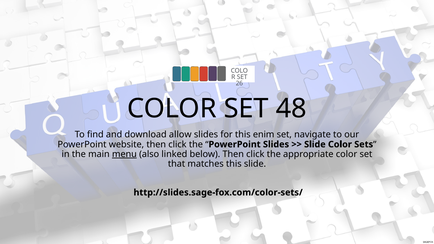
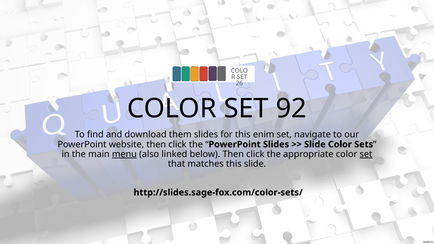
48: 48 -> 92
allow: allow -> them
set at (366, 154) underline: none -> present
